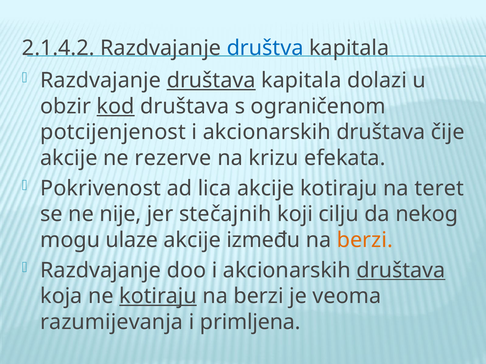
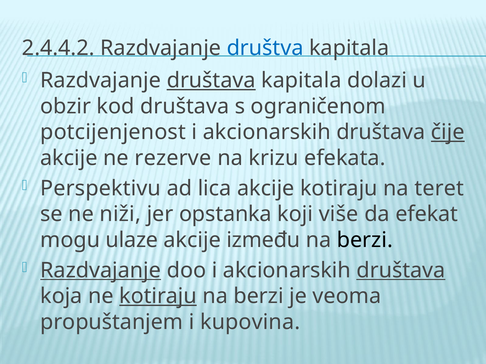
2.1.4.2: 2.1.4.2 -> 2.4.4.2
kod underline: present -> none
čije underline: none -> present
Pokrivenost: Pokrivenost -> Perspektivu
nije: nije -> niži
stečajnih: stečajnih -> opstanka
cilju: cilju -> više
nekog: nekog -> efekat
berzi at (365, 240) colour: orange -> black
Razdvajanje at (101, 271) underline: none -> present
razumijevanja: razumijevanja -> propuštanjem
primljena: primljena -> kupovina
